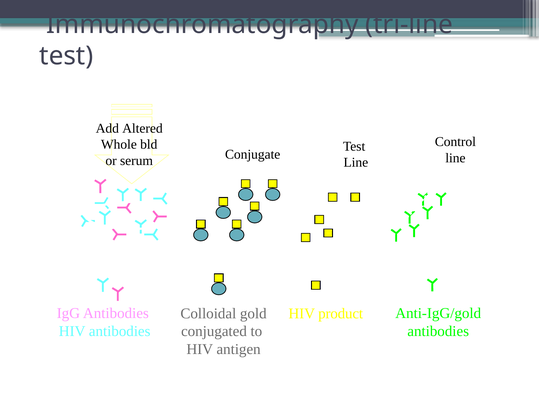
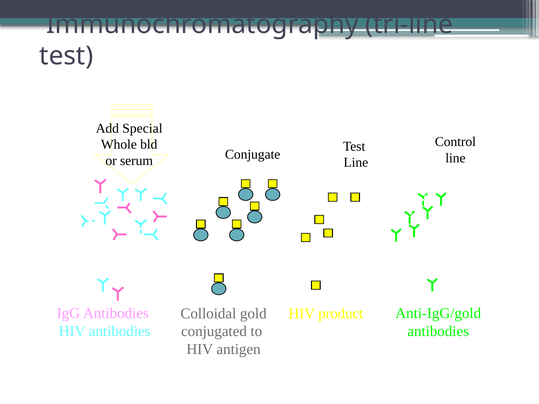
Altered: Altered -> Special
